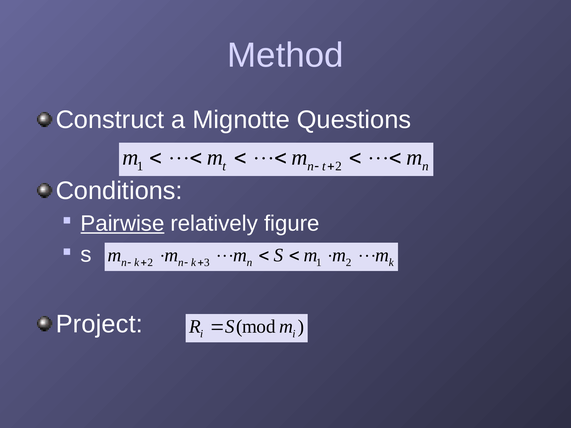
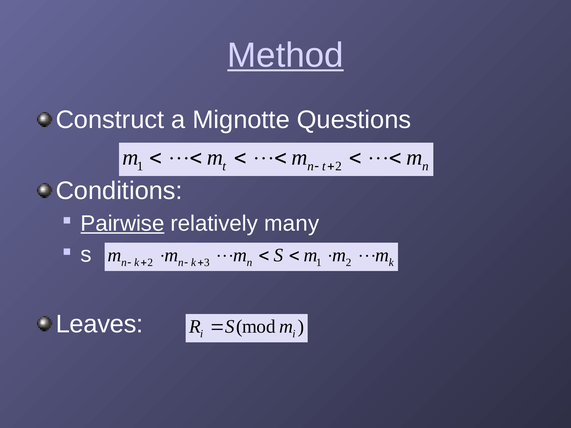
Method underline: none -> present
figure: figure -> many
Project: Project -> Leaves
